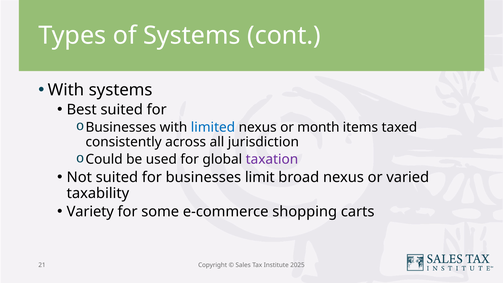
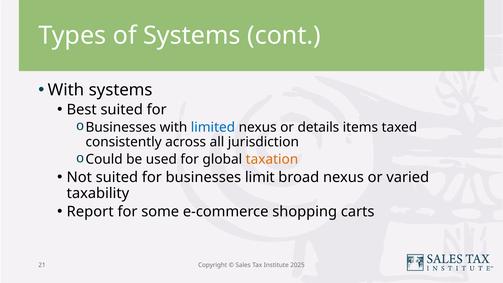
month: month -> details
taxation colour: purple -> orange
Variety: Variety -> Report
